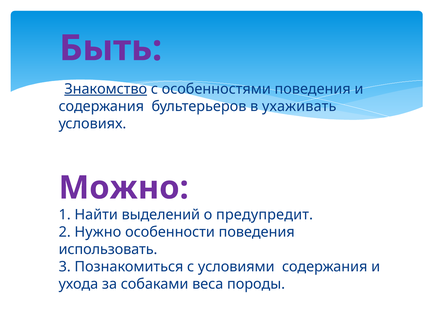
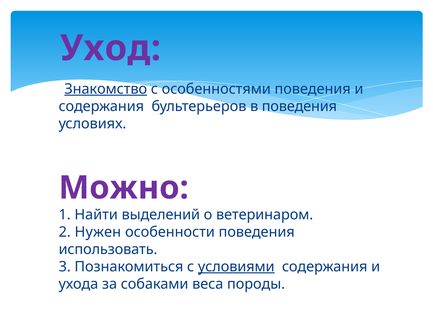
Быть: Быть -> Уход
в ухаживать: ухаживать -> поведения
предупредит: предупредит -> ветеринаром
Нужно: Нужно -> Нужен
условиями underline: none -> present
